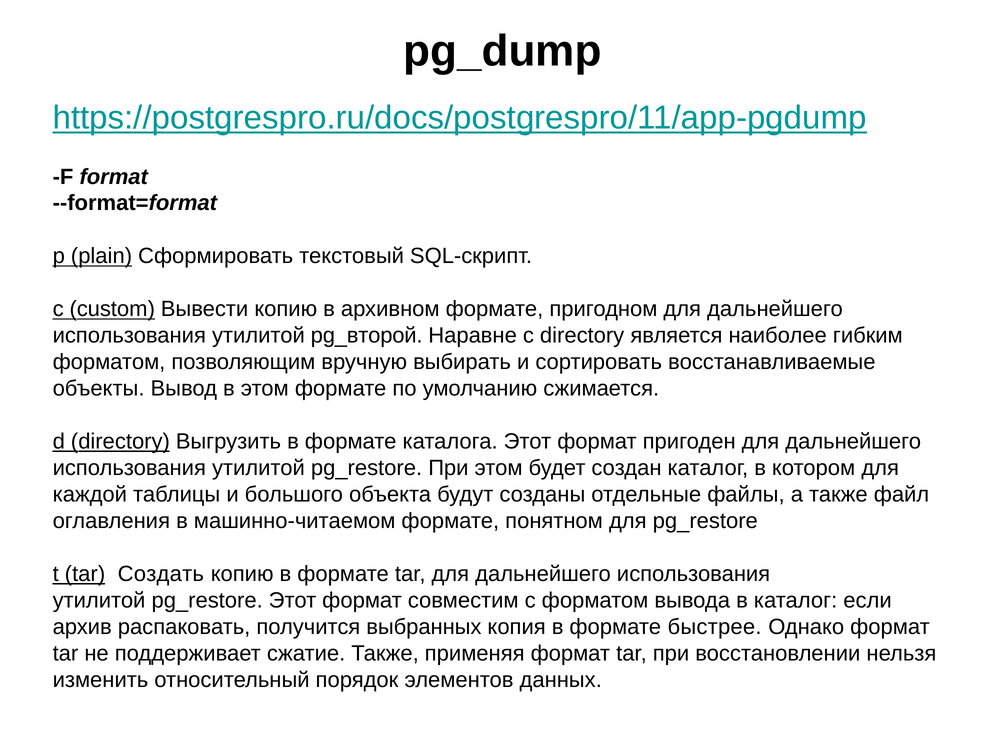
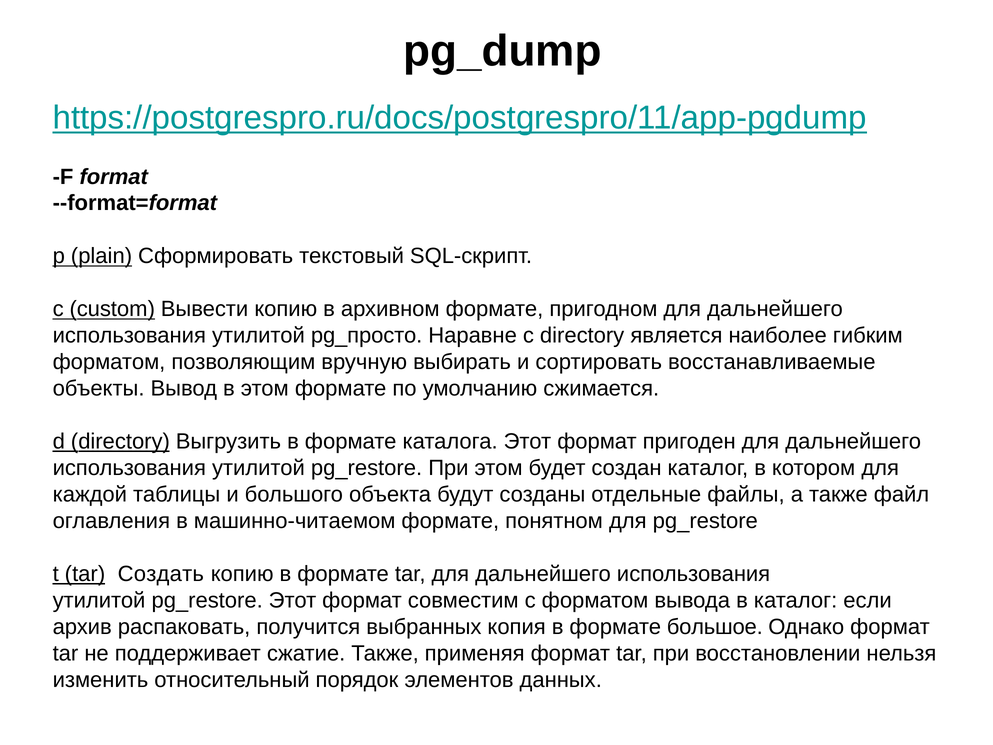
pg_второй: pg_второй -> pg_просто
быстрее: быстрее -> большое
